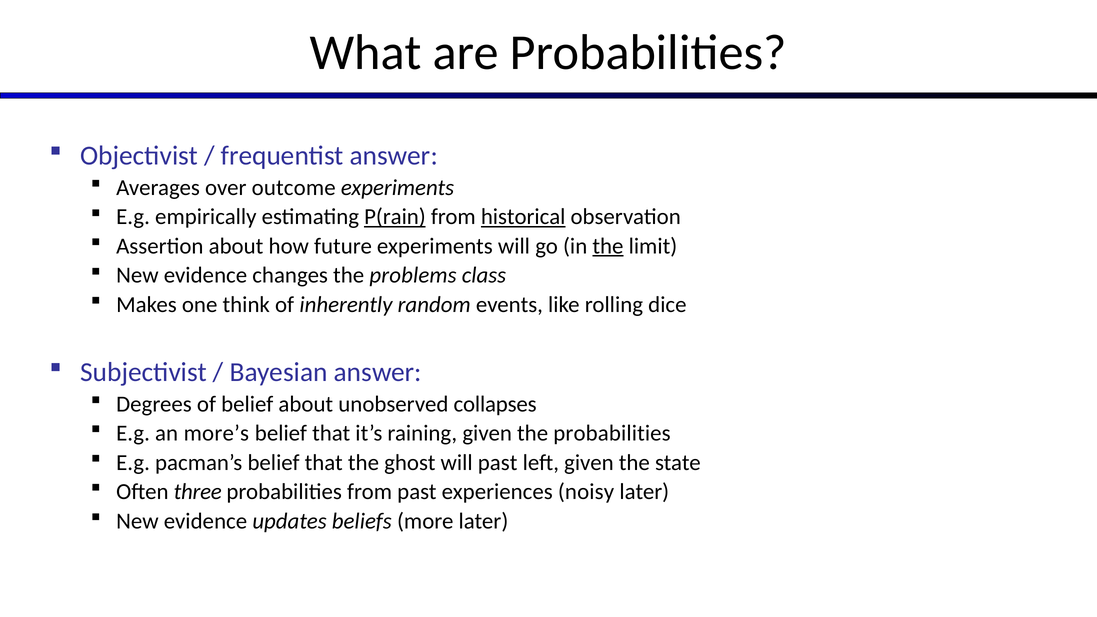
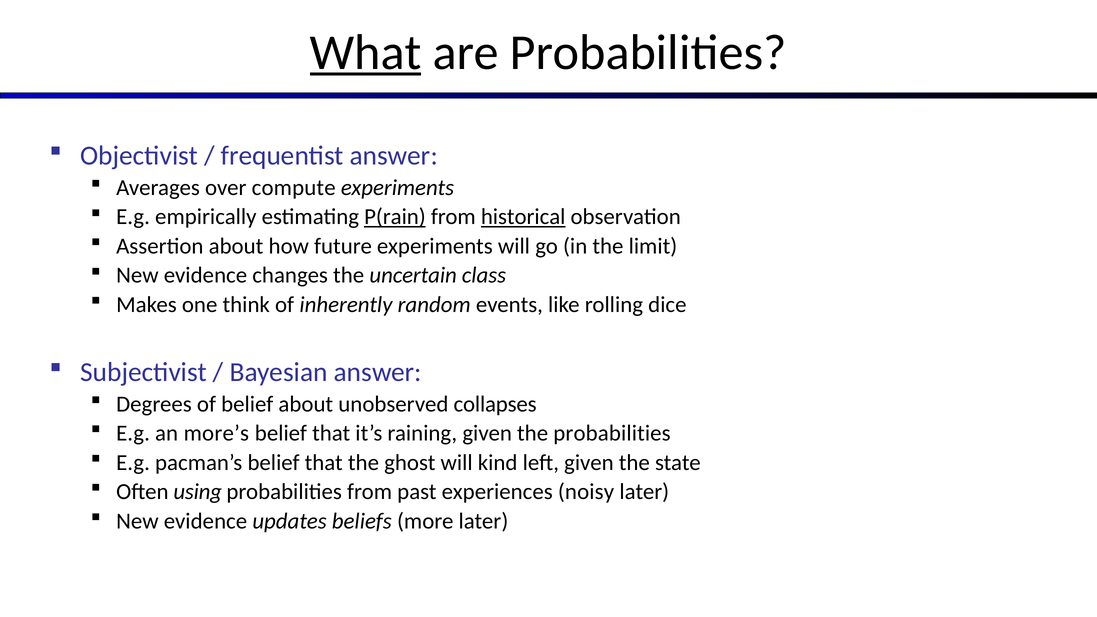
What underline: none -> present
outcome: outcome -> compute
the at (608, 246) underline: present -> none
problems: problems -> uncertain
will past: past -> kind
three: three -> using
